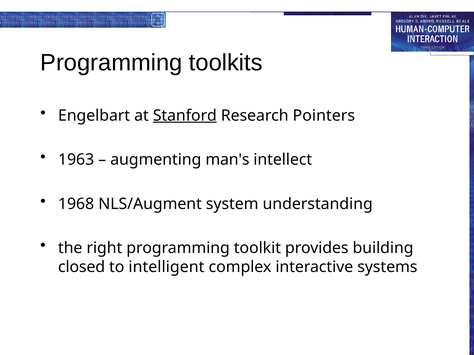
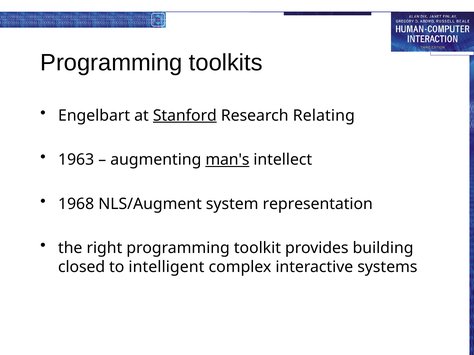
Pointers: Pointers -> Relating
man's underline: none -> present
understanding: understanding -> representation
